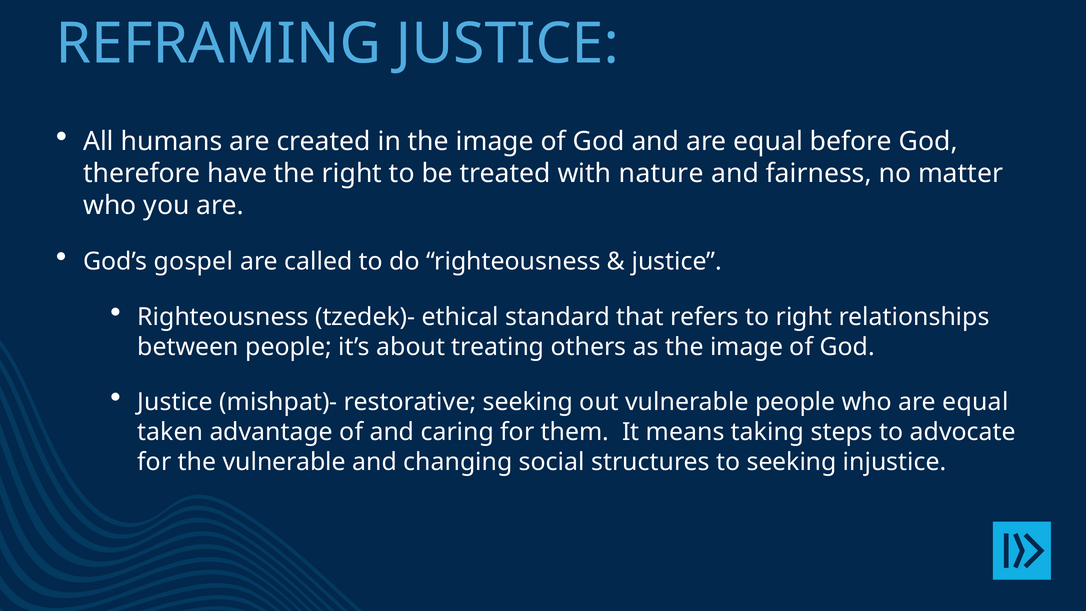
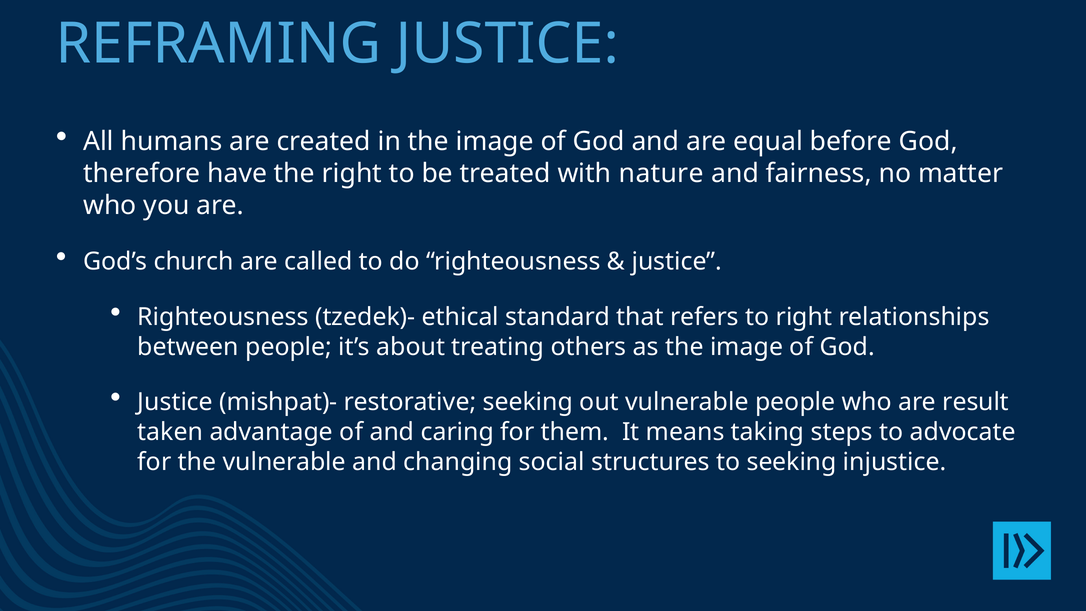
gospel: gospel -> church
who are equal: equal -> result
